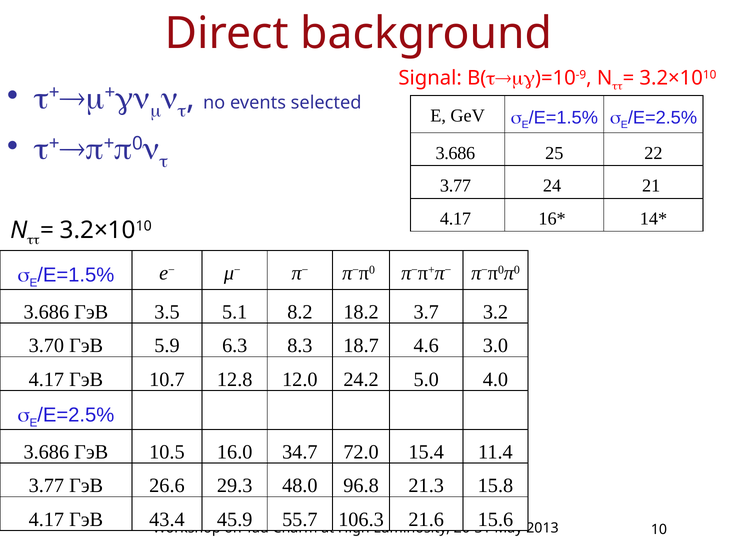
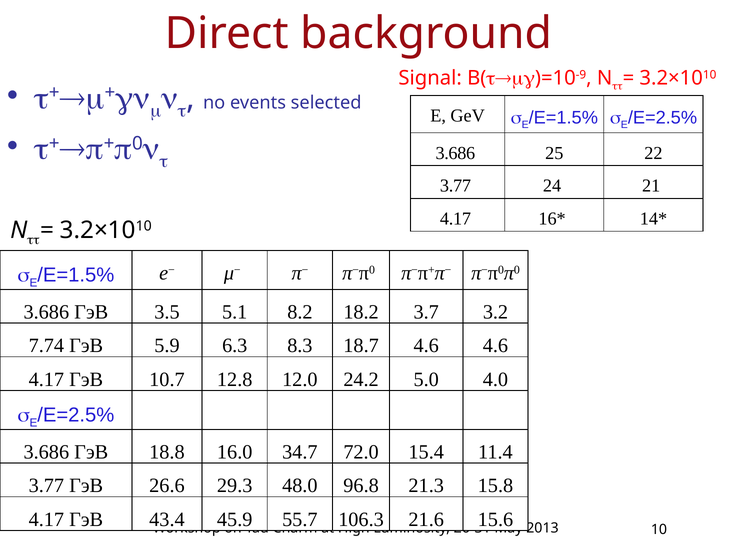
3.70: 3.70 -> 7.74
4.6 3.0: 3.0 -> 4.6
10.5: 10.5 -> 18.8
